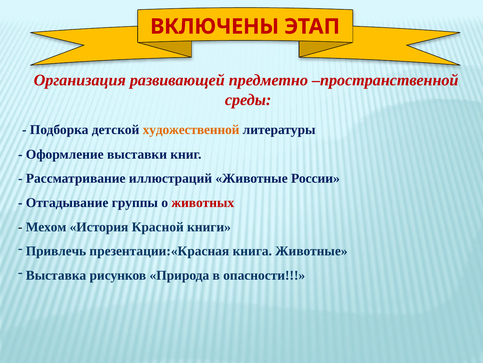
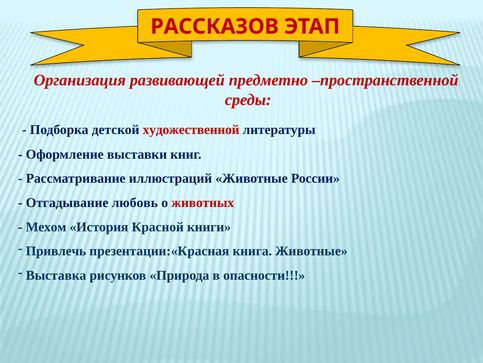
ВКЛЮЧЕНЫ: ВКЛЮЧЕНЫ -> РАССКАЗОВ
художественной colour: orange -> red
группы: группы -> любовь
